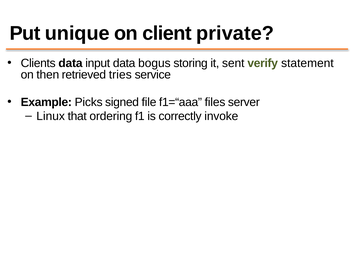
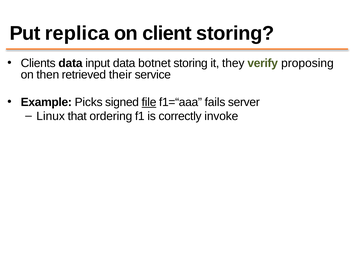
unique: unique -> replica
client private: private -> storing
bogus: bogus -> botnet
sent: sent -> they
statement: statement -> proposing
tries: tries -> their
file underline: none -> present
files: files -> fails
